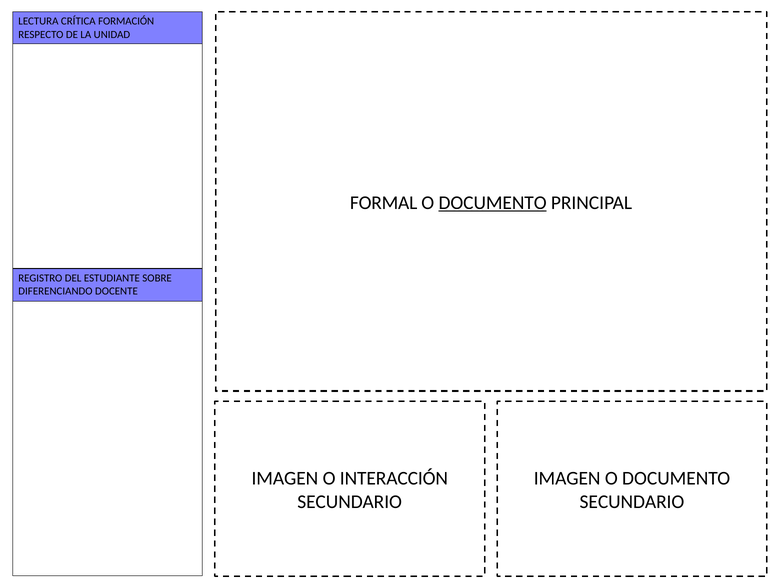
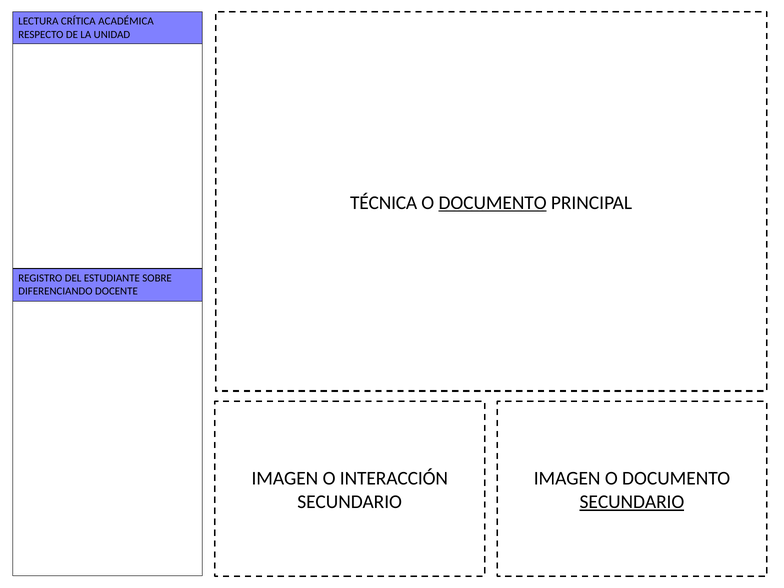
FORMACIÓN: FORMACIÓN -> ACADÉMICA
FORMAL: FORMAL -> TÉCNICA
SECUNDARIO at (632, 502) underline: none -> present
